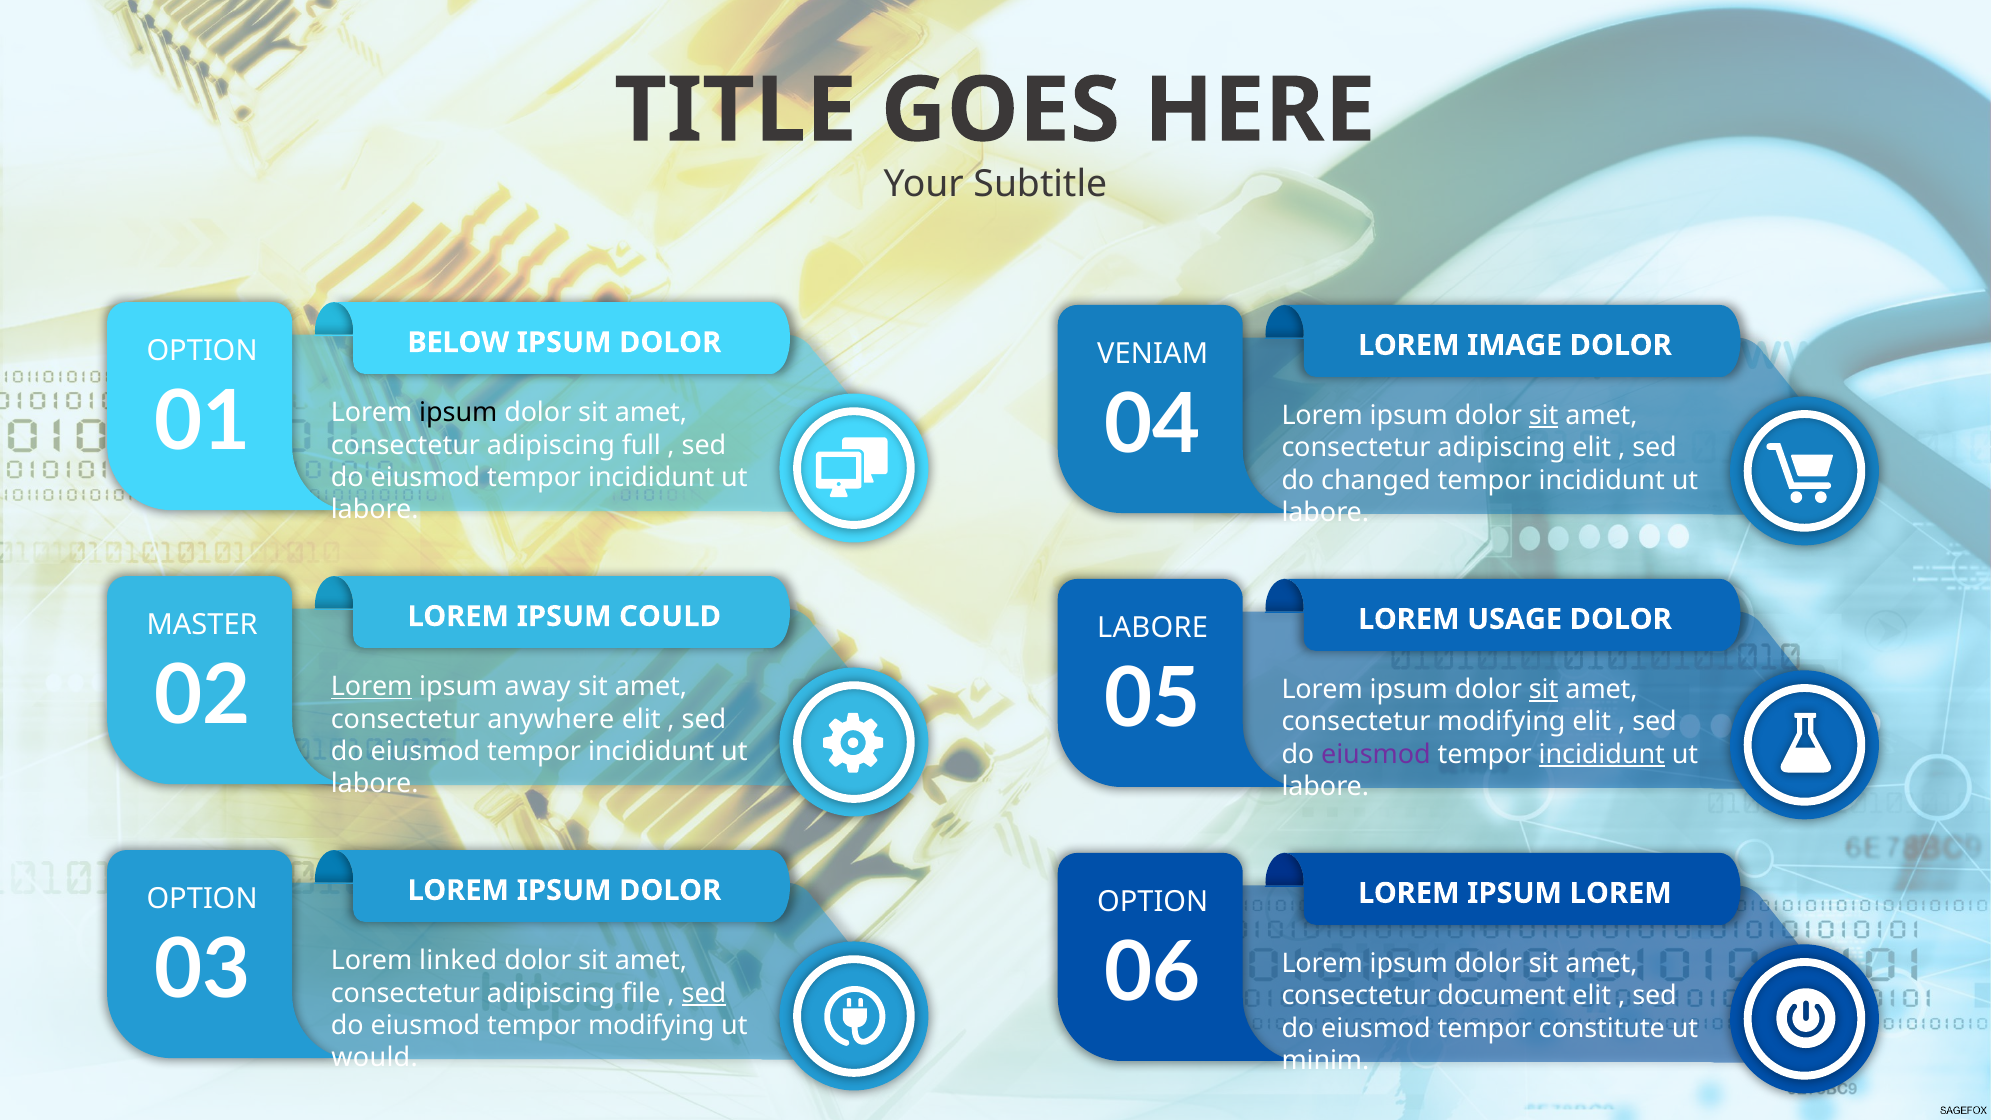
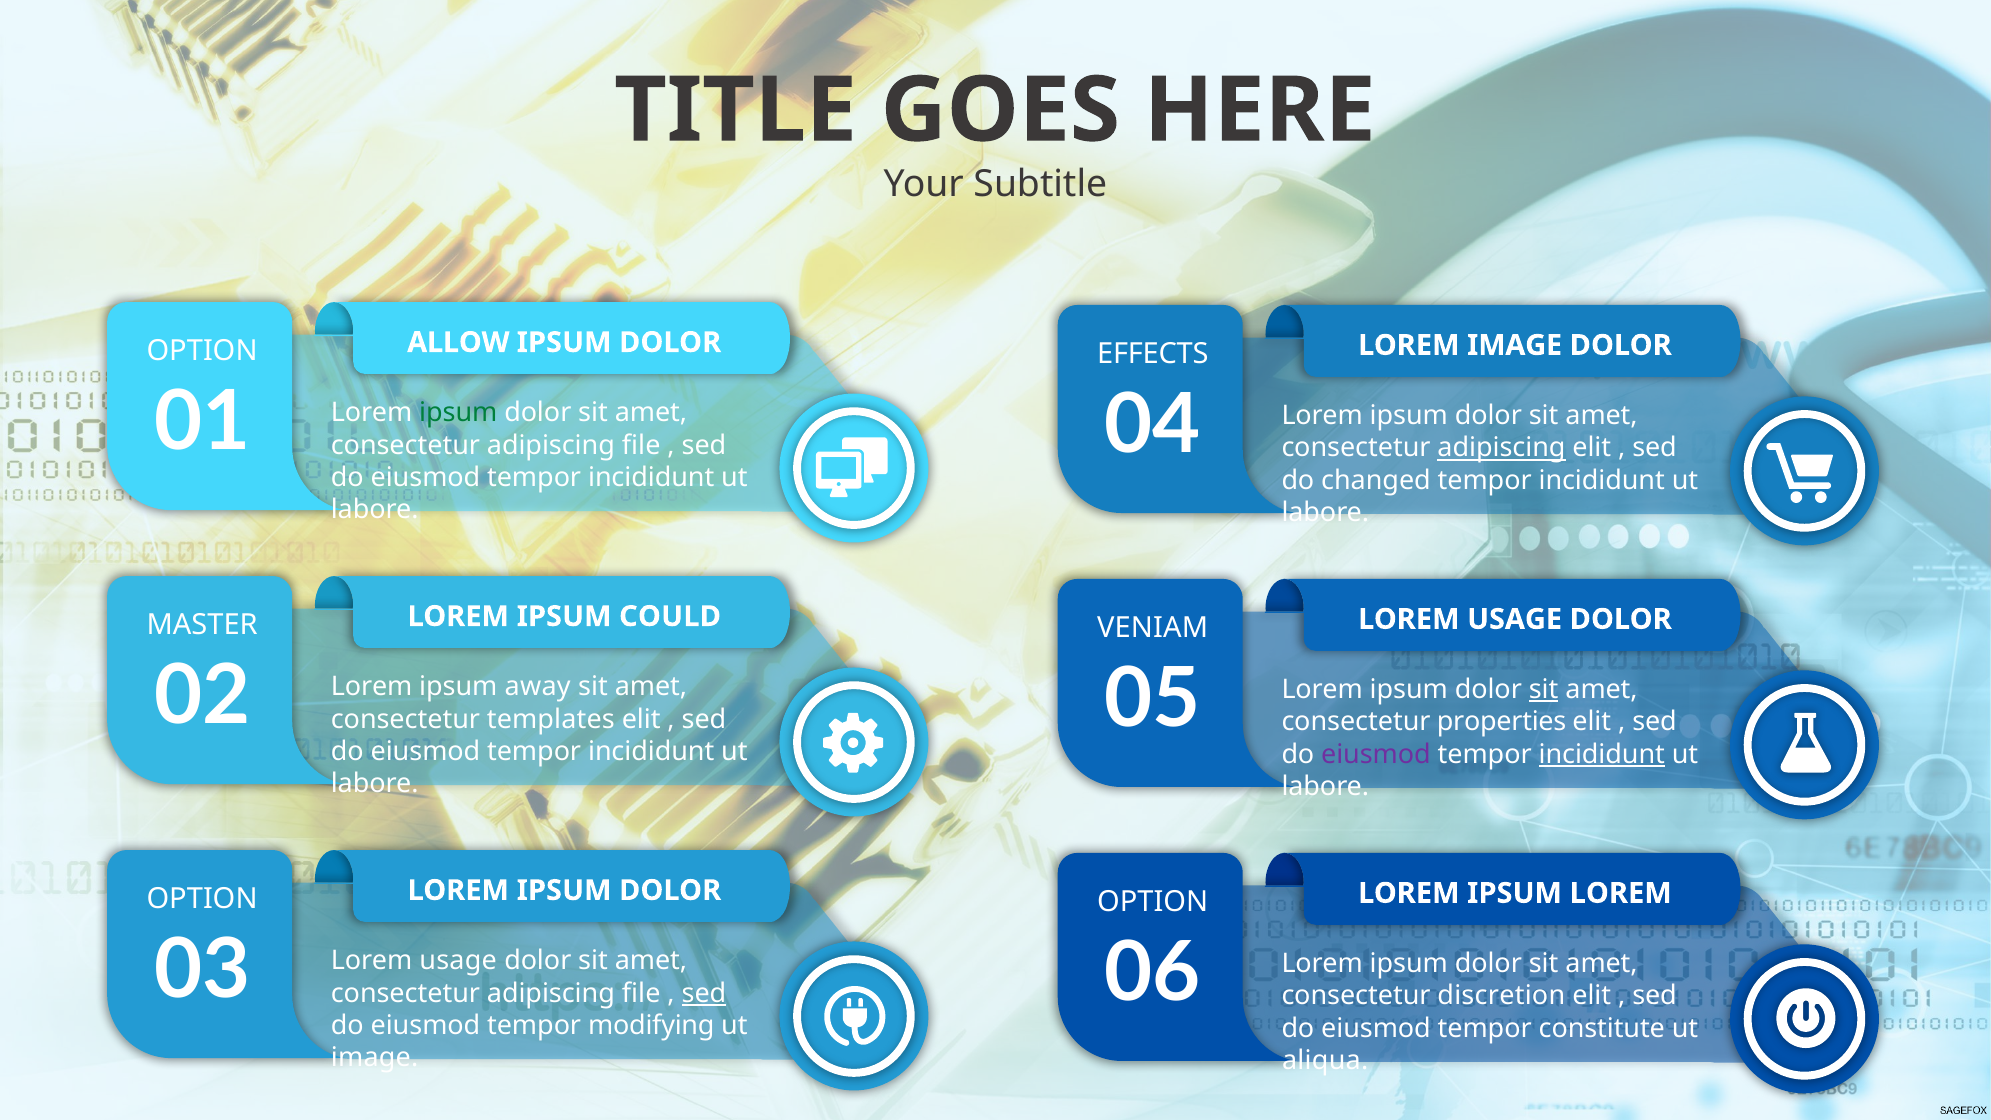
BELOW: BELOW -> ALLOW
VENIAM: VENIAM -> EFFECTS
ipsum at (458, 413) colour: black -> green
sit at (1544, 416) underline: present -> none
full at (641, 445): full -> file
adipiscing at (1501, 448) underline: none -> present
LABORE at (1153, 628): LABORE -> VENIAM
Lorem at (372, 687) underline: present -> none
anywhere: anywhere -> templates
consectetur modifying: modifying -> properties
03 Lorem linked: linked -> usage
document: document -> discretion
would at (375, 1058): would -> image
minim: minim -> aliqua
